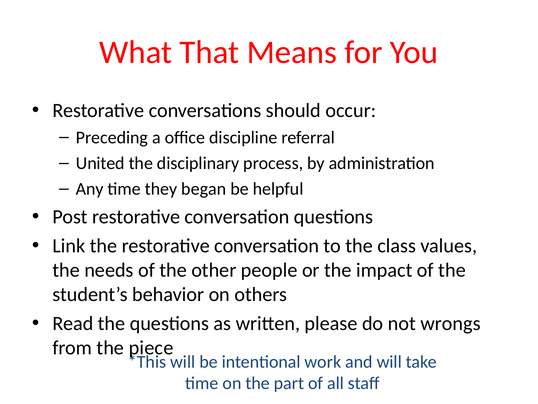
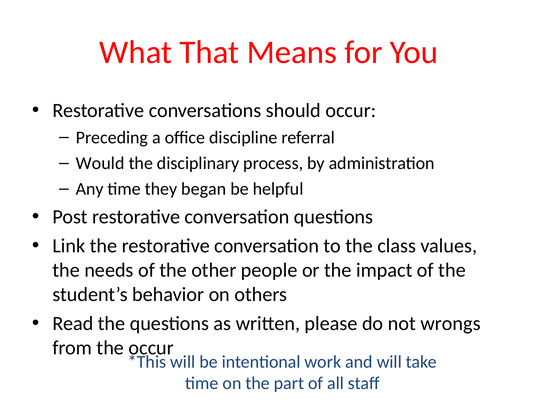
United: United -> Would
the piece: piece -> occur
